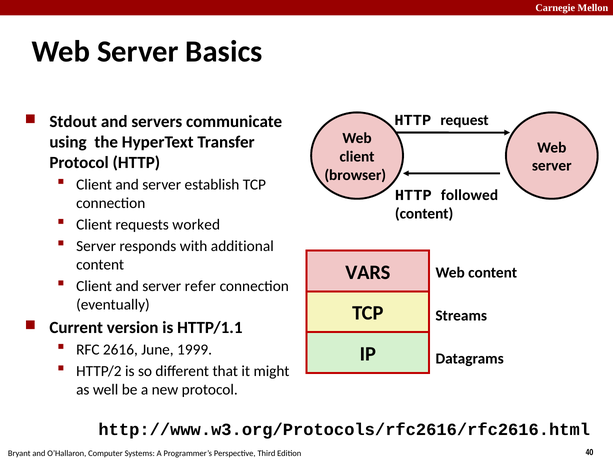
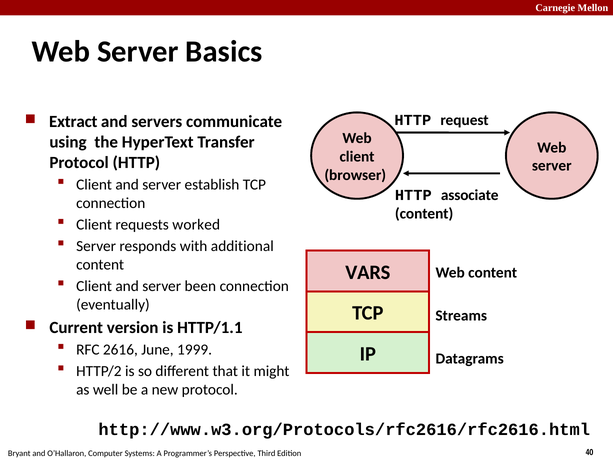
Stdout: Stdout -> Extract
followed: followed -> associate
refer: refer -> been
